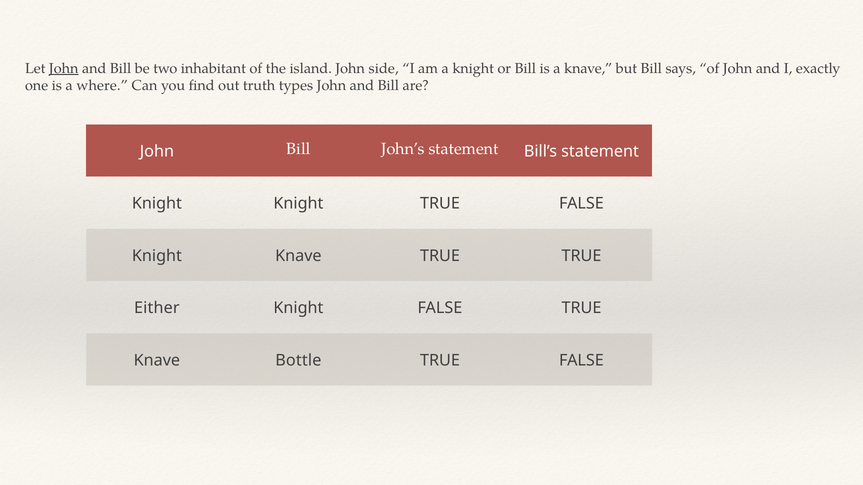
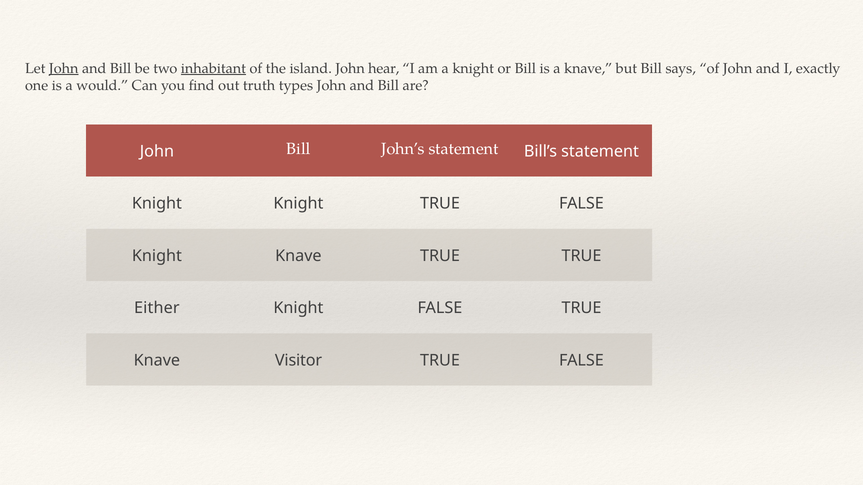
inhabitant underline: none -> present
side: side -> hear
where: where -> would
Bottle: Bottle -> Visitor
